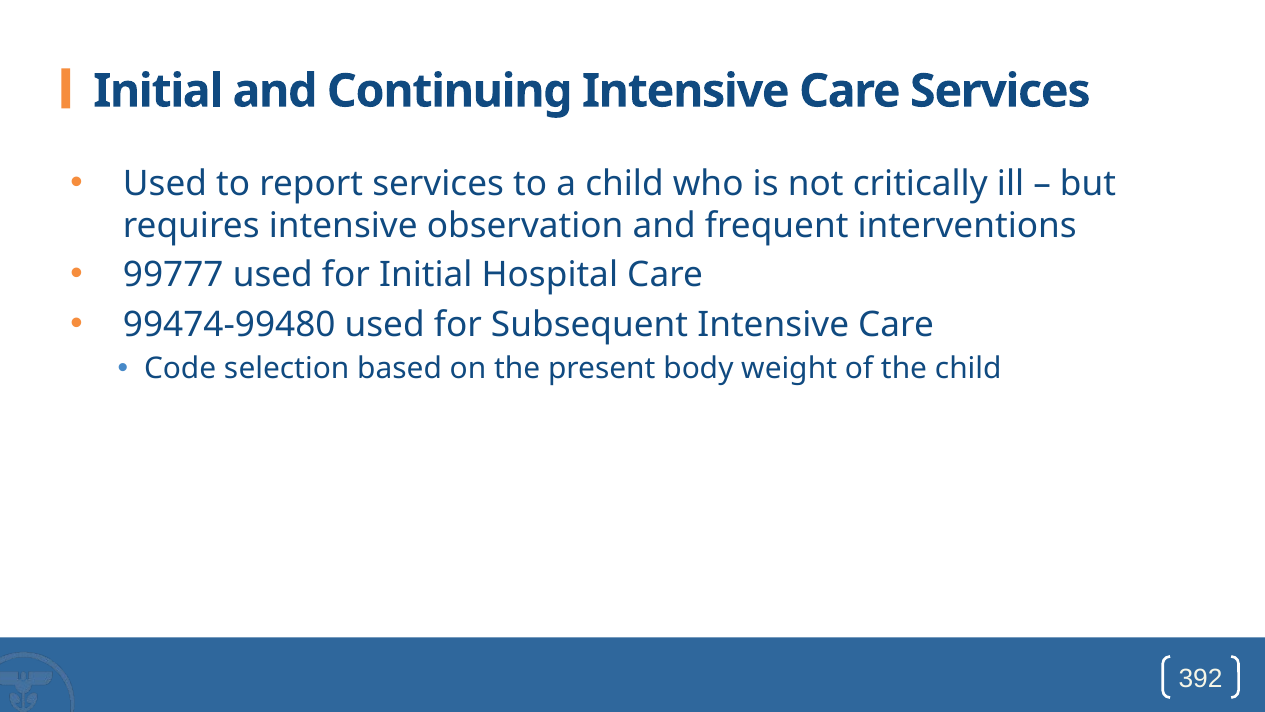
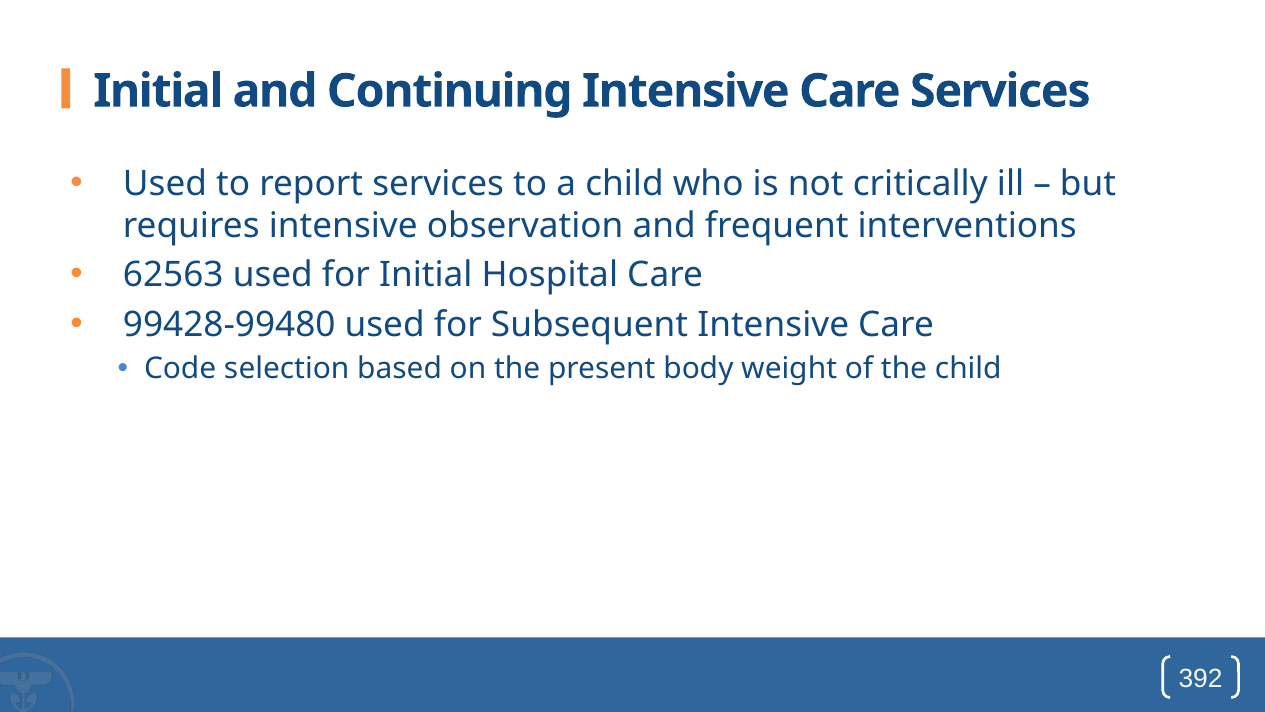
99777: 99777 -> 62563
99474-99480: 99474-99480 -> 99428-99480
